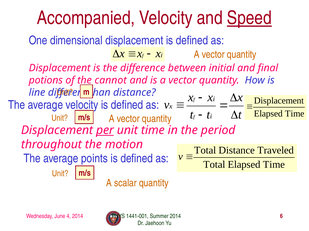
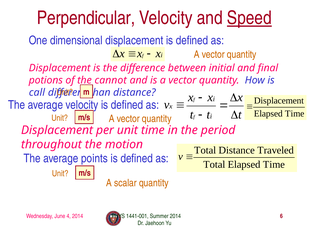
Accompanied: Accompanied -> Perpendicular
line: line -> call
per underline: present -> none
